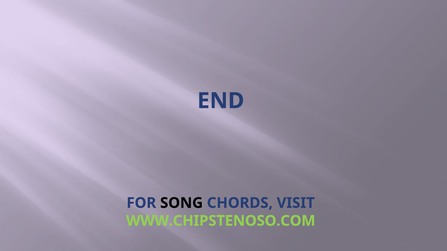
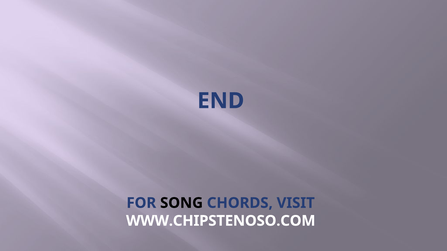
WWW.CHIPSTENOSO.COM colour: light green -> white
